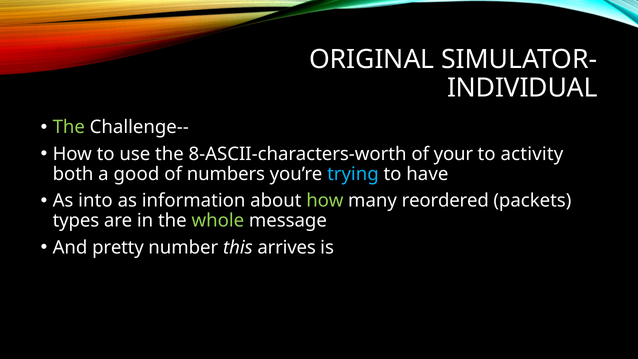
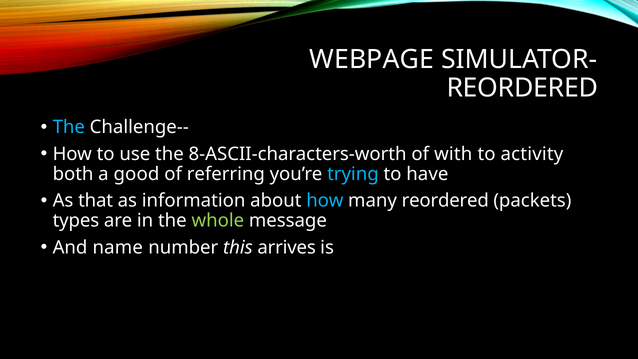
ORIGINAL: ORIGINAL -> WEBPAGE
INDIVIDUAL at (522, 88): INDIVIDUAL -> REORDERED
The at (69, 127) colour: light green -> light blue
your: your -> with
numbers: numbers -> referring
into: into -> that
how at (325, 201) colour: light green -> light blue
pretty: pretty -> name
